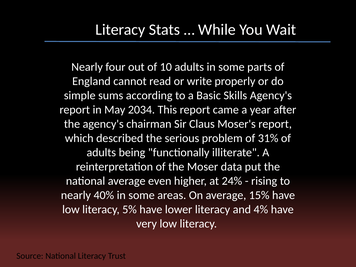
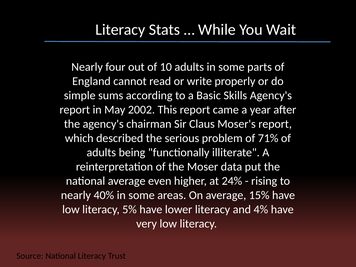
2034: 2034 -> 2002
31%: 31% -> 71%
